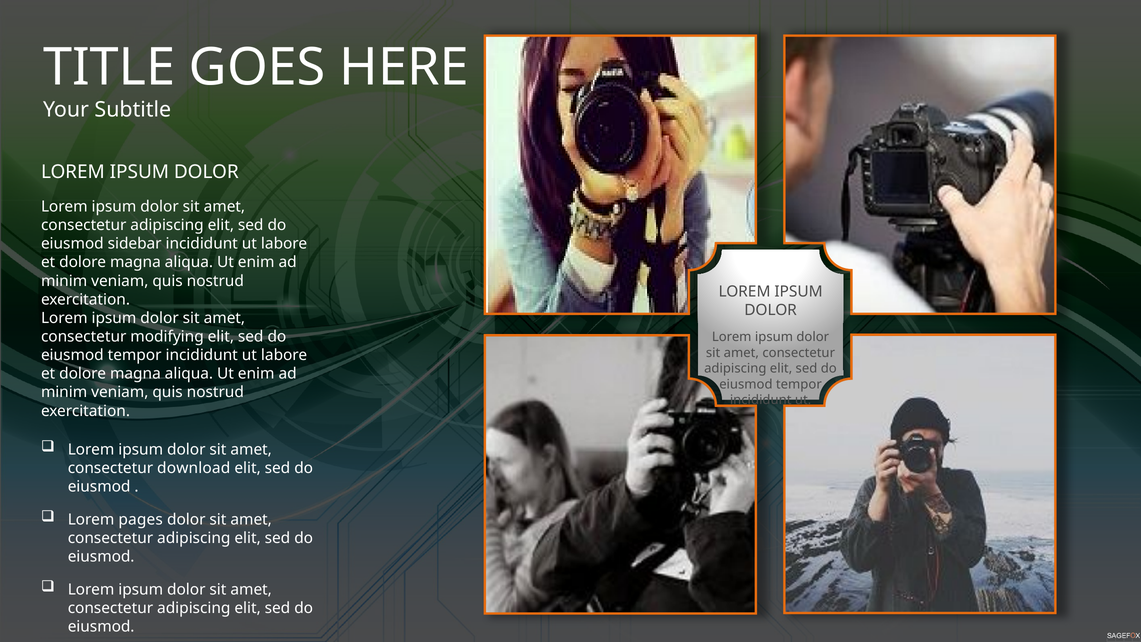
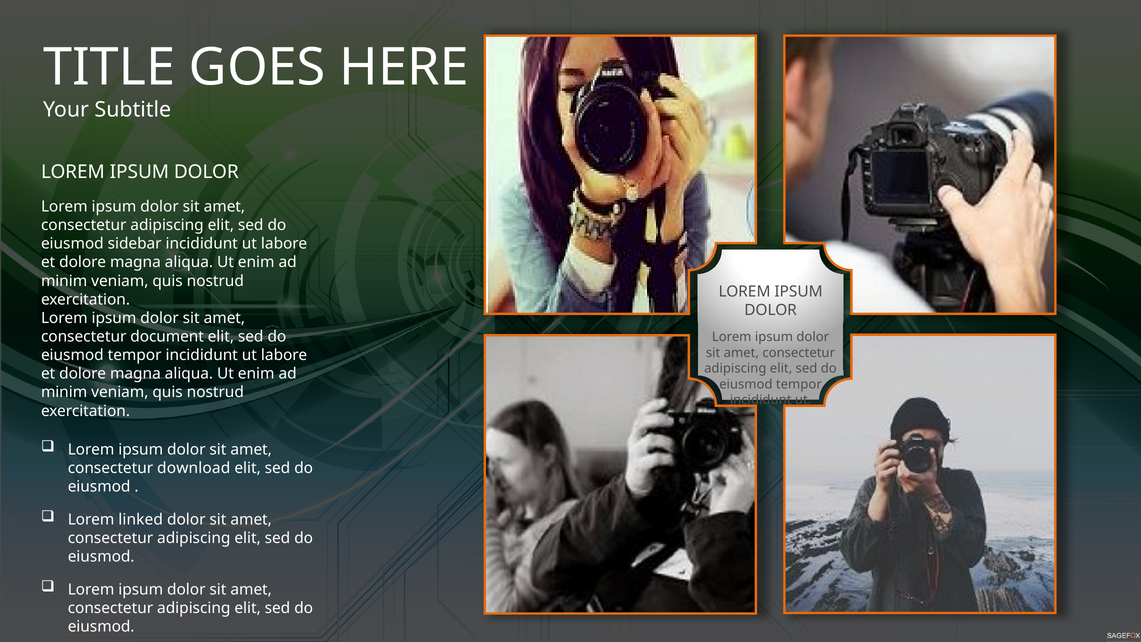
modifying: modifying -> document
pages: pages -> linked
